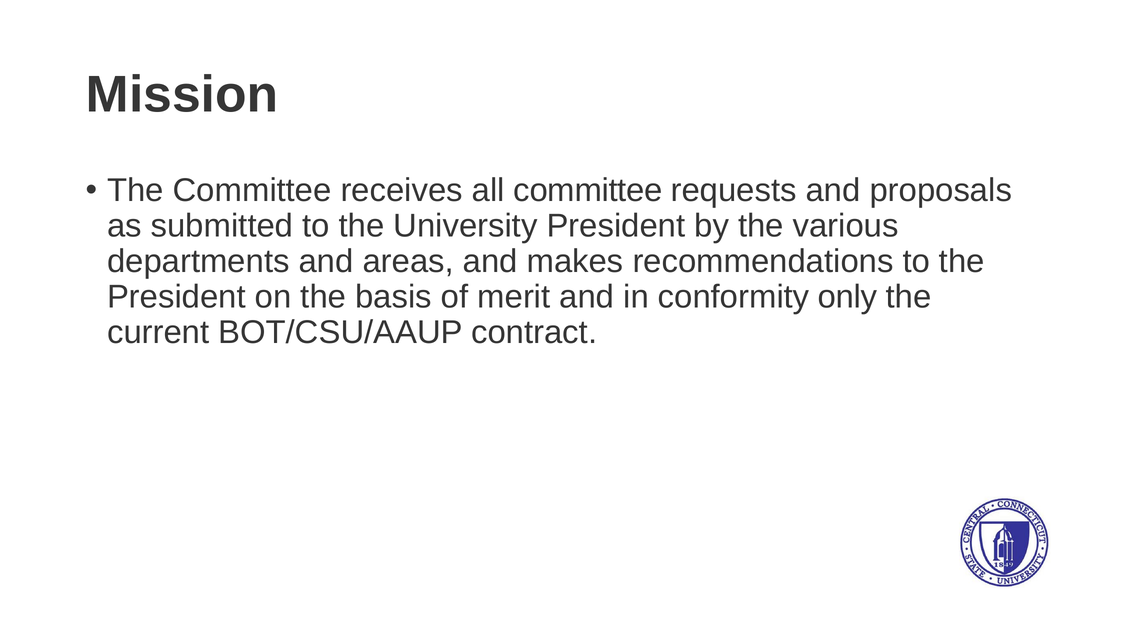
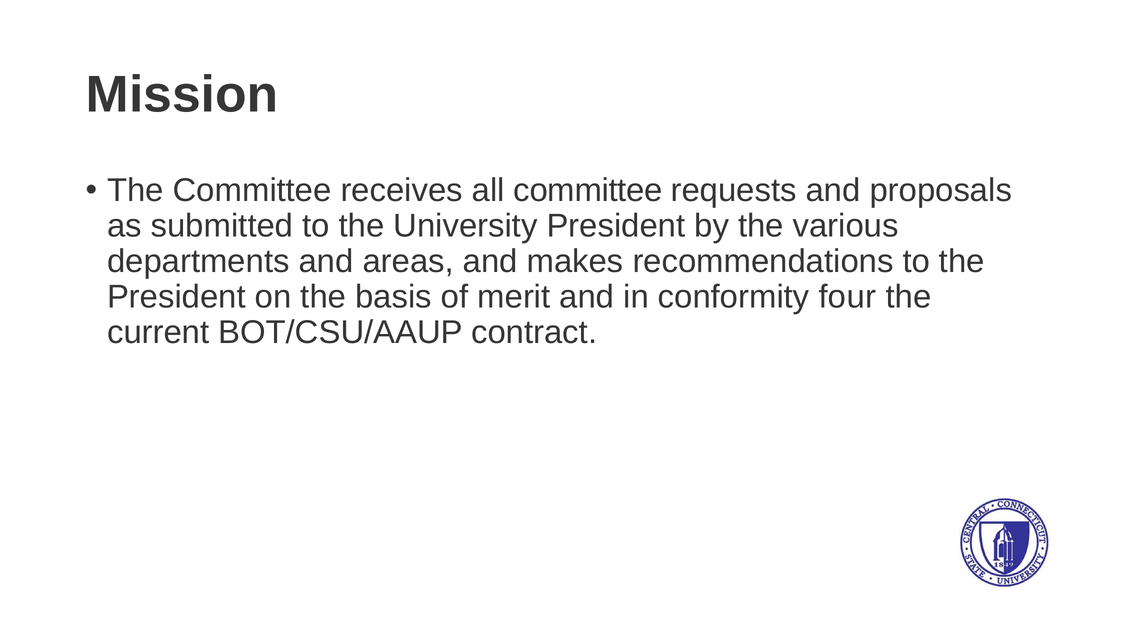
only: only -> four
